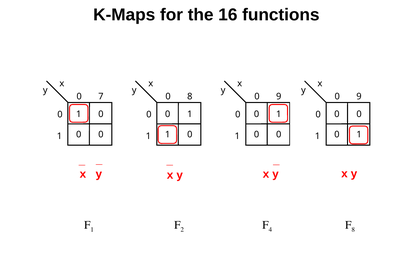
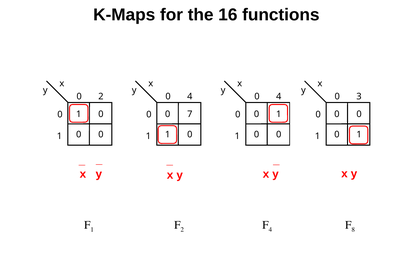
0 7: 7 -> 2
8 at (190, 97): 8 -> 4
9 at (279, 97): 9 -> 4
9 at (359, 97): 9 -> 3
1 at (190, 114): 1 -> 7
